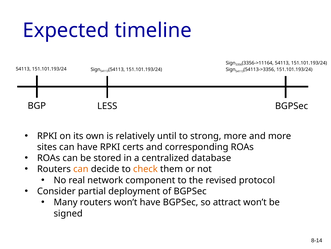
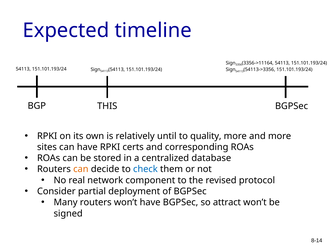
LESS: LESS -> THIS
strong: strong -> quality
check colour: orange -> blue
